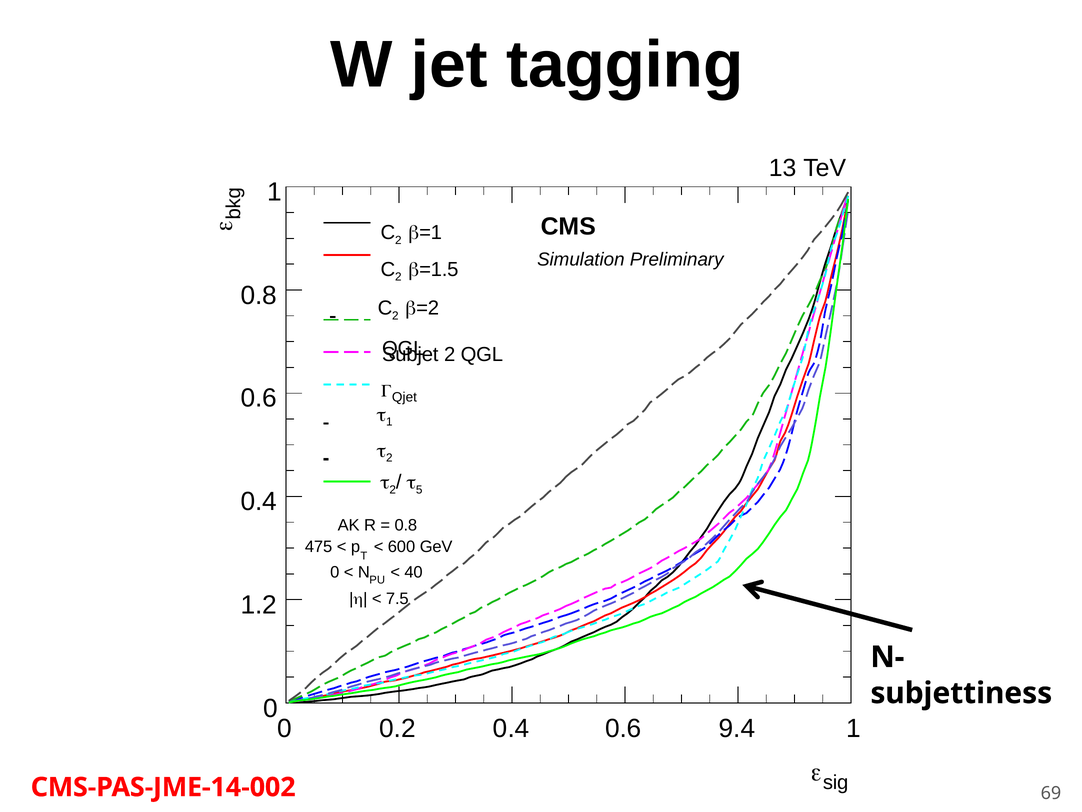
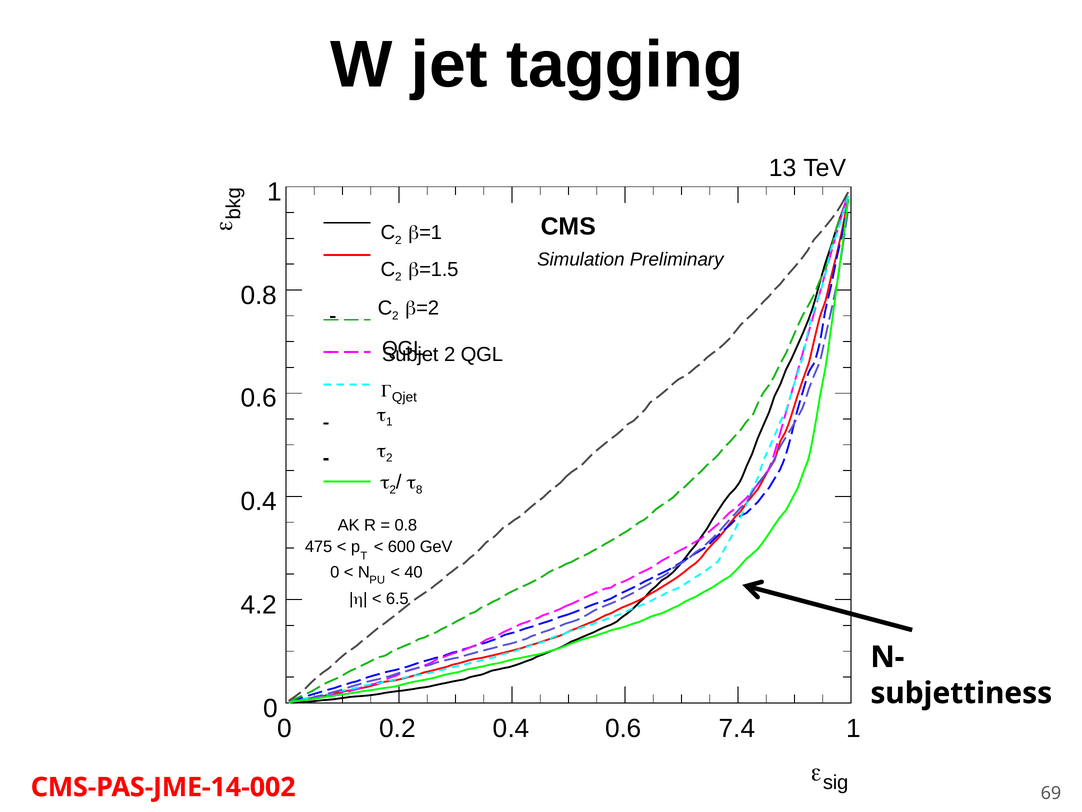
5: 5 -> 8
7.5: 7.5 -> 6.5
1.2: 1.2 -> 4.2
9.4: 9.4 -> 7.4
